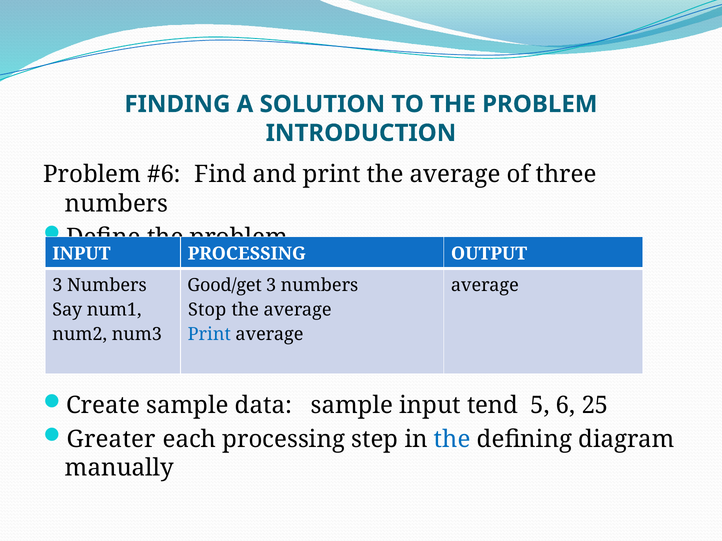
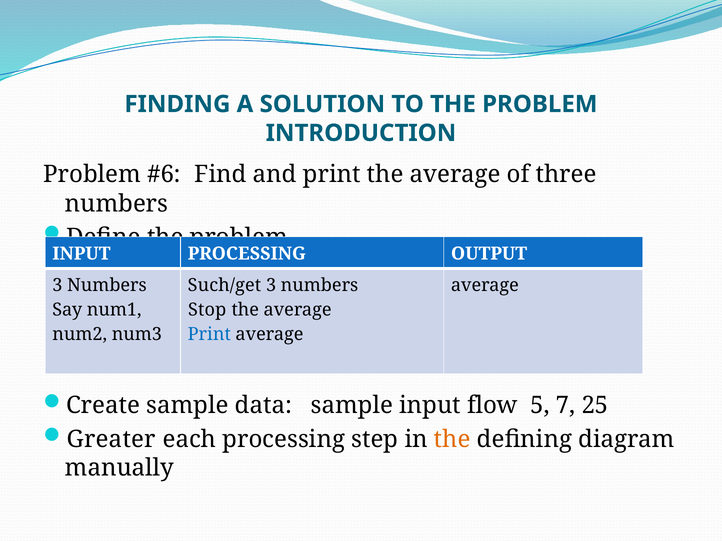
Good/get: Good/get -> Such/get
tend: tend -> flow
6: 6 -> 7
the at (452, 440) colour: blue -> orange
